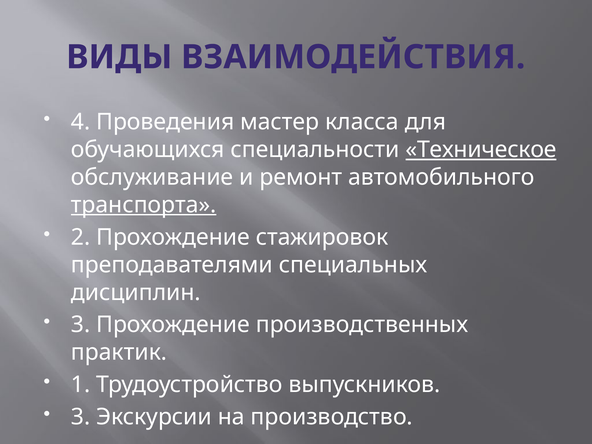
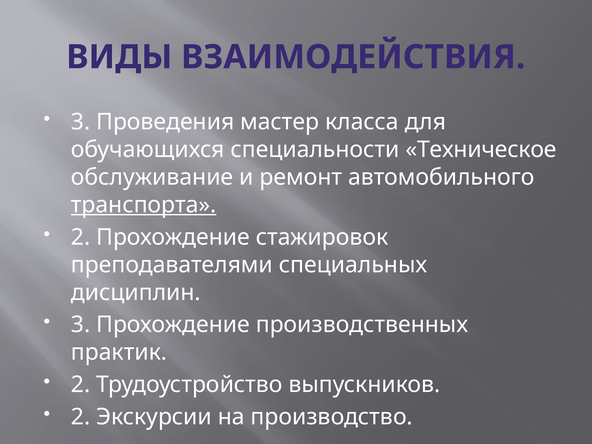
4 at (81, 122): 4 -> 3
Техническое underline: present -> none
1 at (81, 385): 1 -> 2
3 at (81, 417): 3 -> 2
